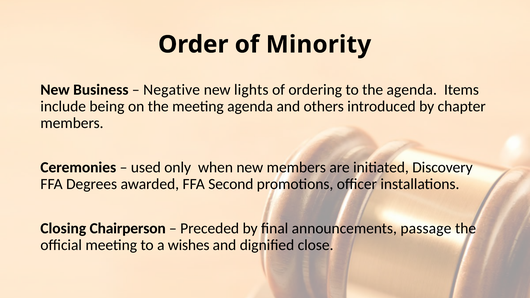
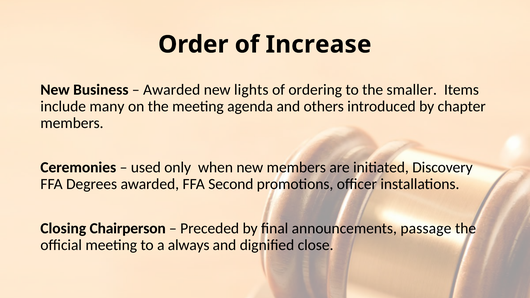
Minority: Minority -> Increase
Negative at (172, 90): Negative -> Awarded
the agenda: agenda -> smaller
being: being -> many
wishes: wishes -> always
